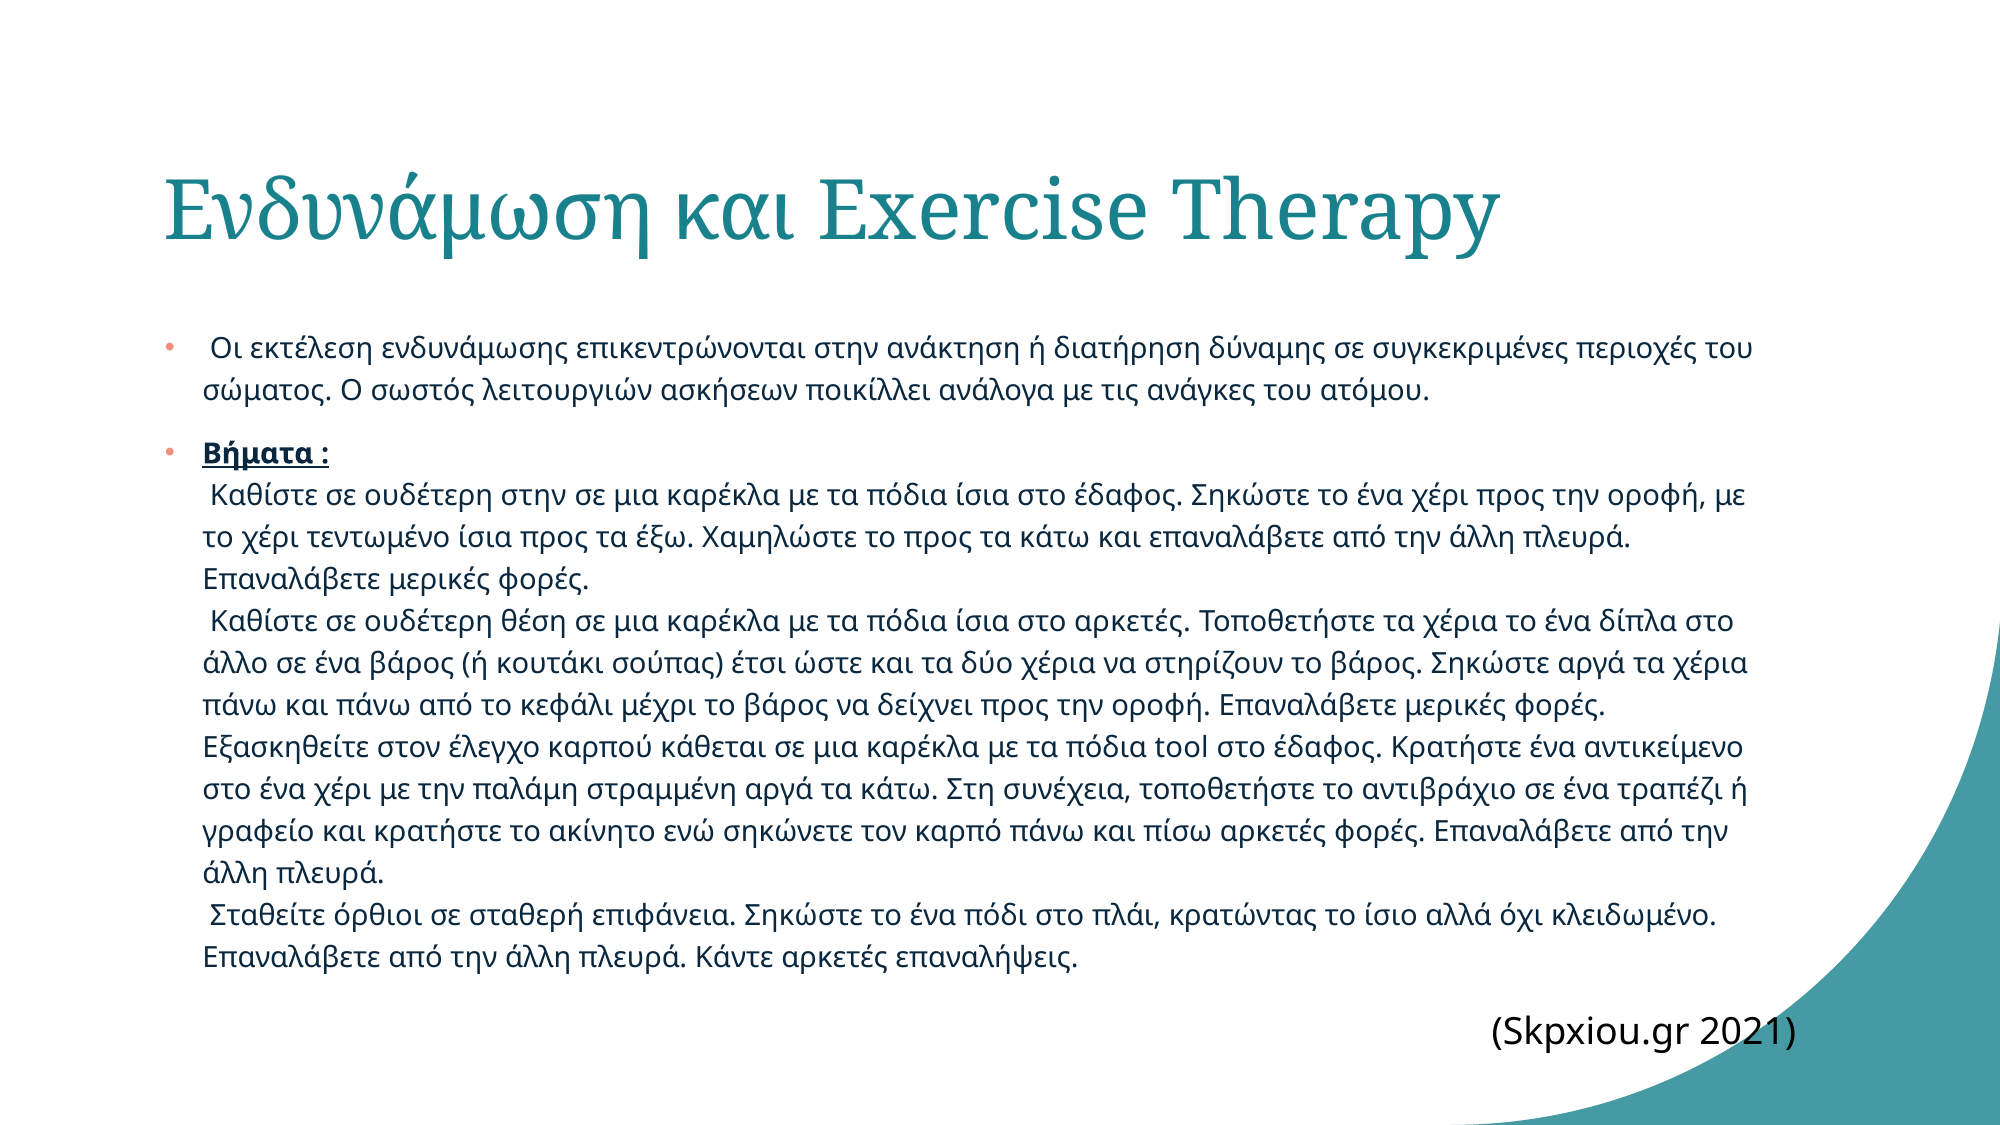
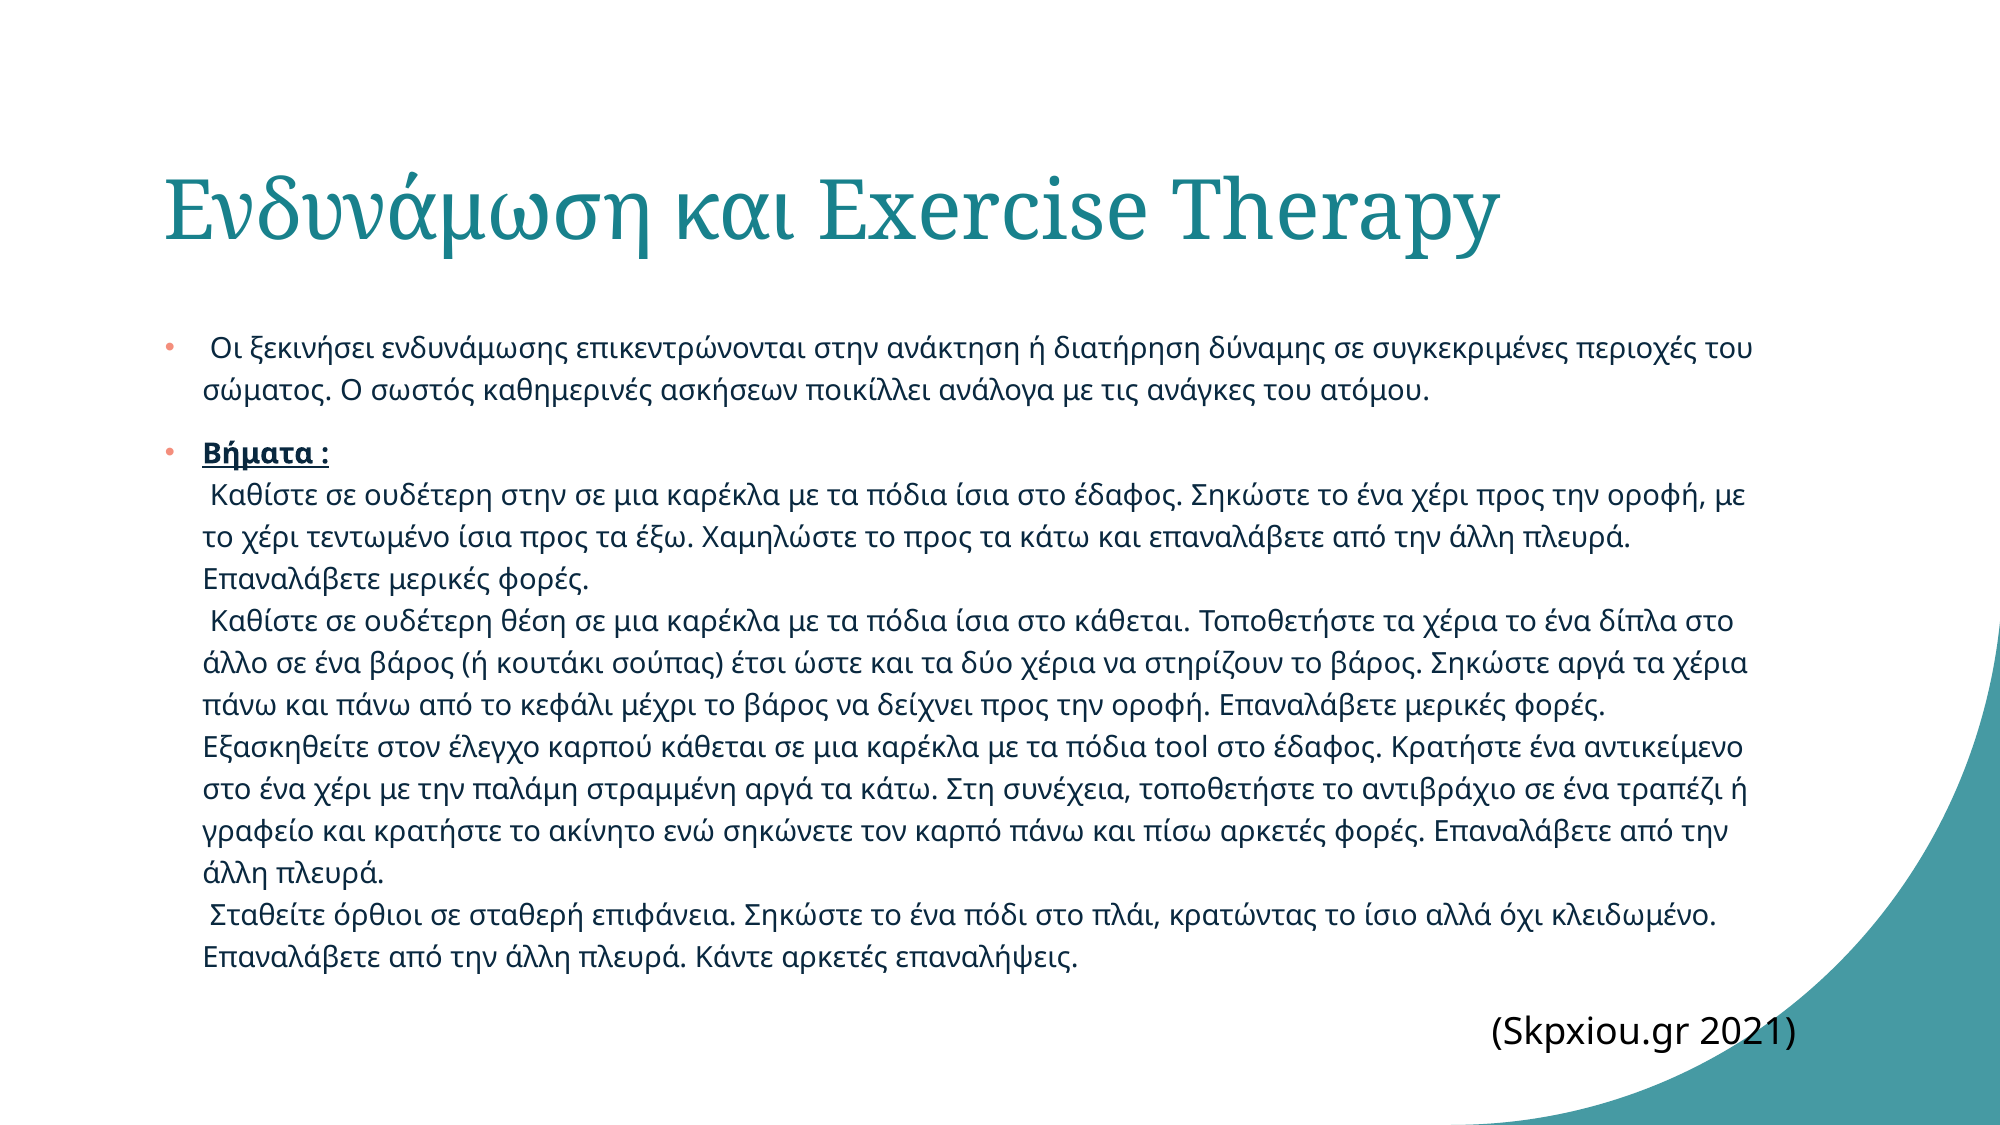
εκτέλεση: εκτέλεση -> ξεκινήσει
λειτουργιών: λειτουργιών -> καθημερινές
στο αρκετές: αρκετές -> κάθεται
